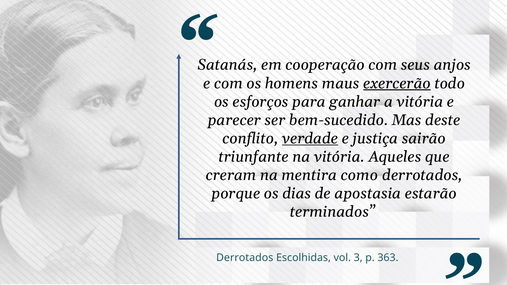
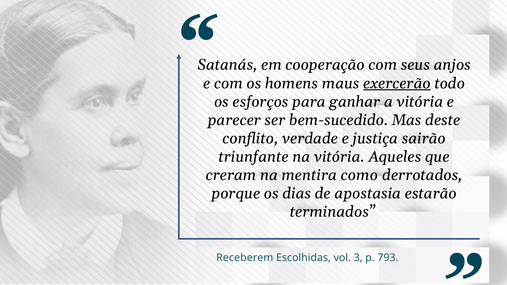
verdade underline: present -> none
Derrotados at (245, 258): Derrotados -> Receberem
363: 363 -> 793
